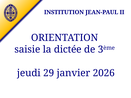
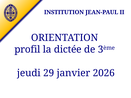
saisie: saisie -> profil
